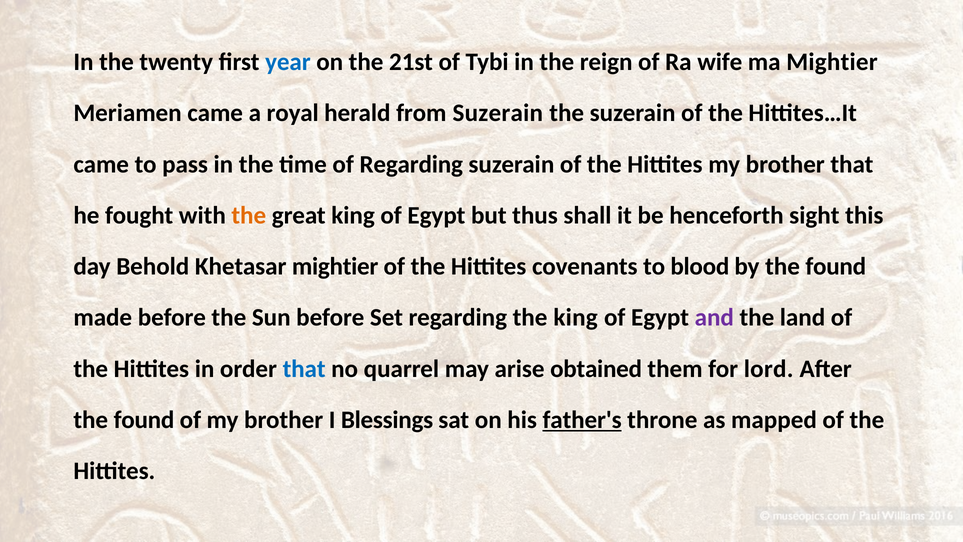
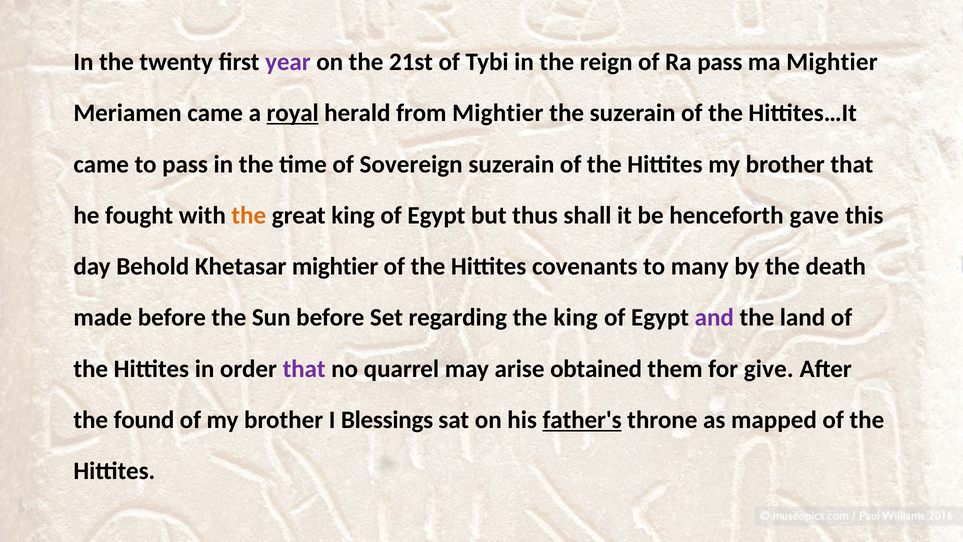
year colour: blue -> purple
Ra wife: wife -> pass
royal underline: none -> present
from Suzerain: Suzerain -> Mightier
of Regarding: Regarding -> Sovereign
sight: sight -> gave
blood: blood -> many
by the found: found -> death
that at (304, 369) colour: blue -> purple
lord: lord -> give
